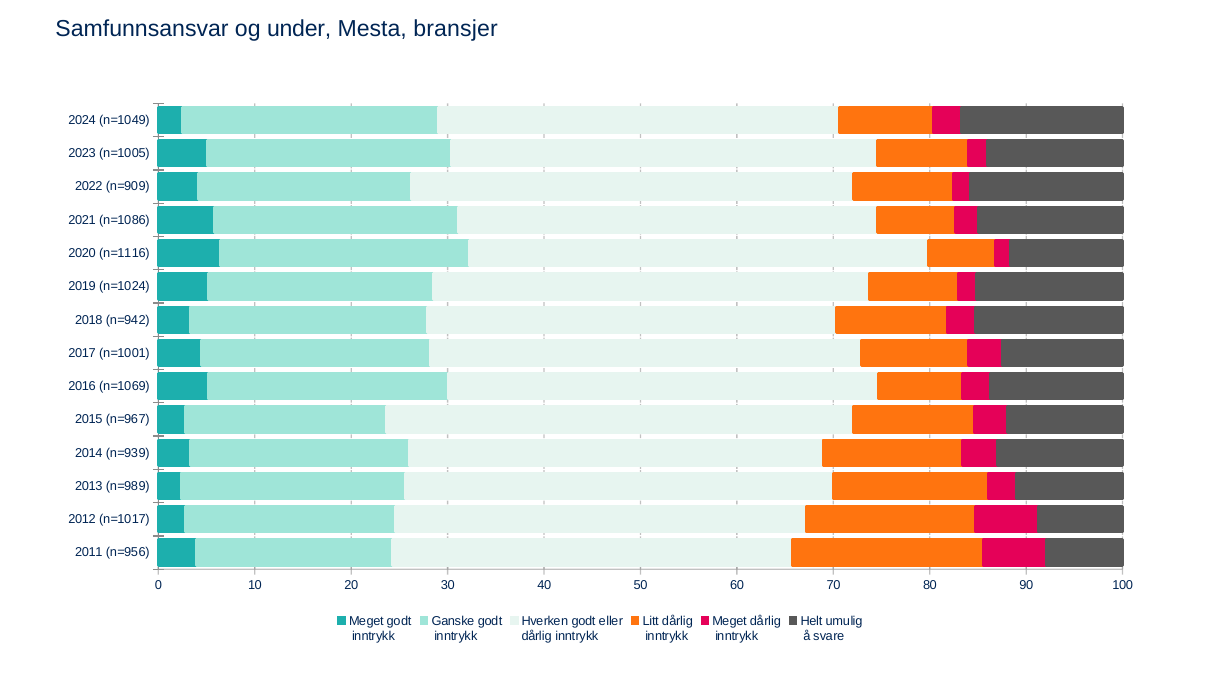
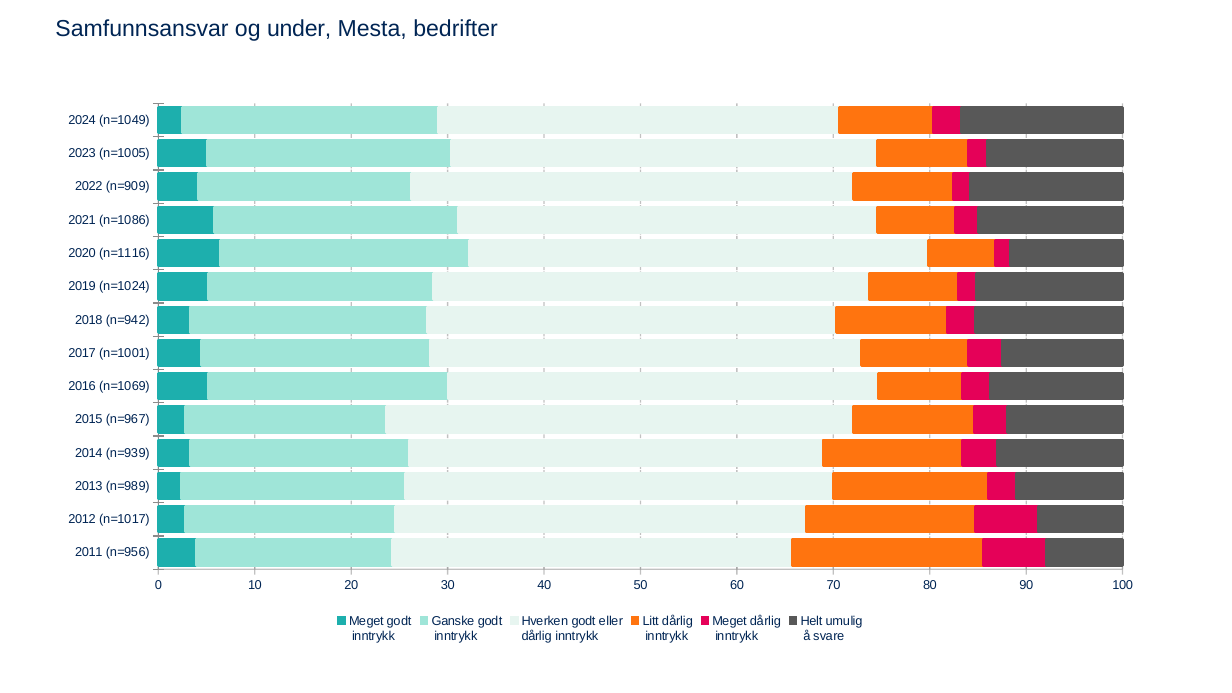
bransjer: bransjer -> bedrifter
